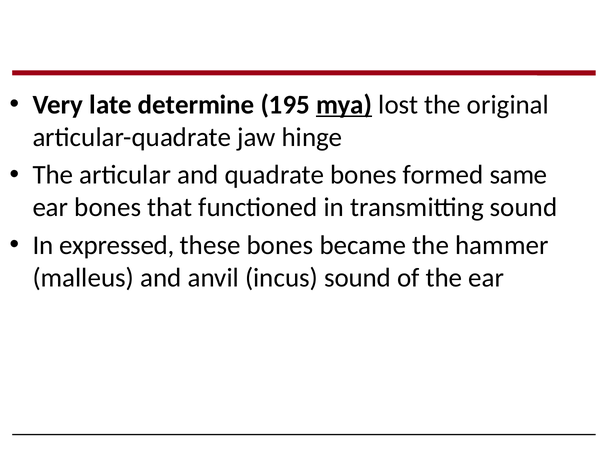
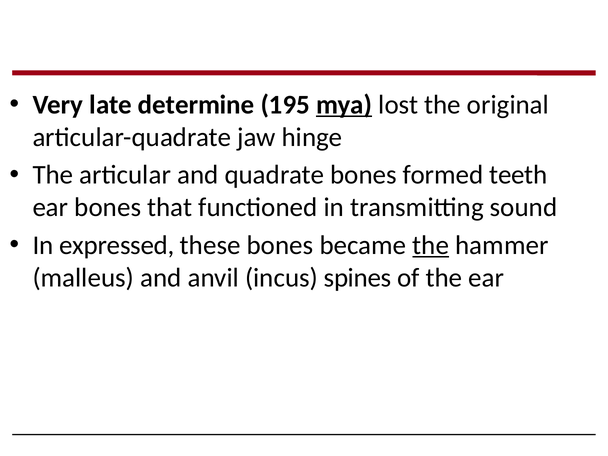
same: same -> teeth
the at (431, 245) underline: none -> present
incus sound: sound -> spines
